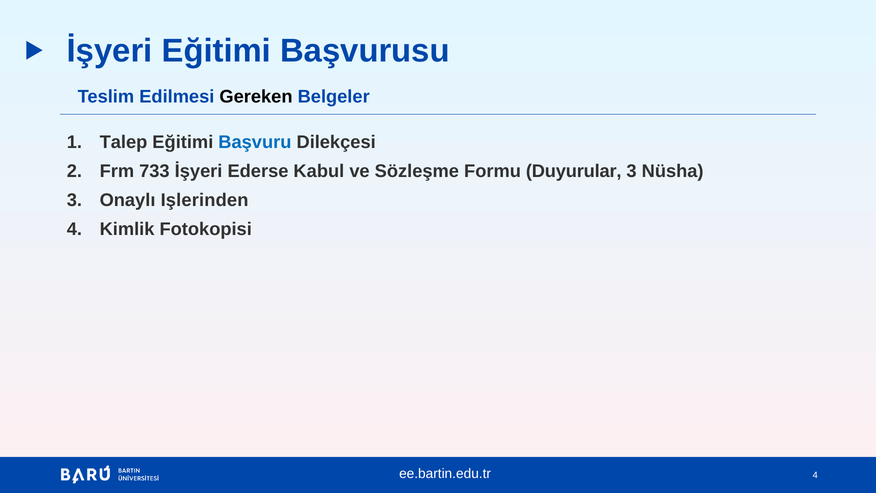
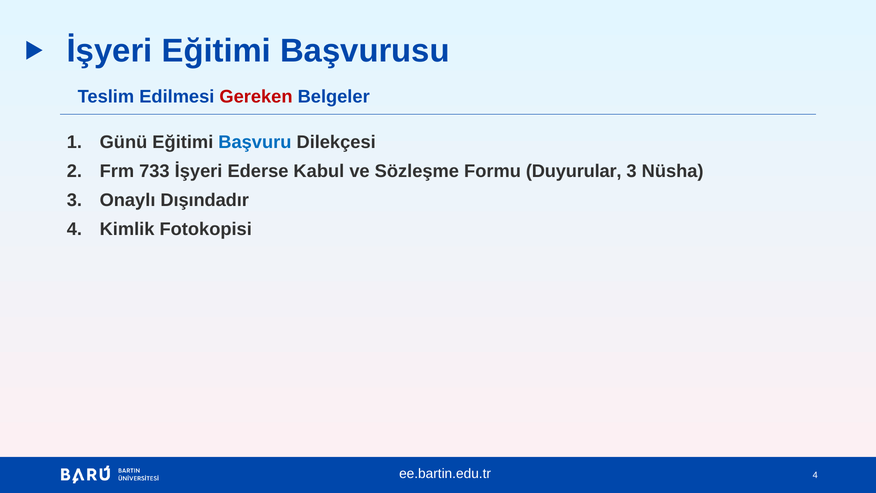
Gereken colour: black -> red
Talep: Talep -> Günü
Işlerinden: Işlerinden -> Dışındadır
